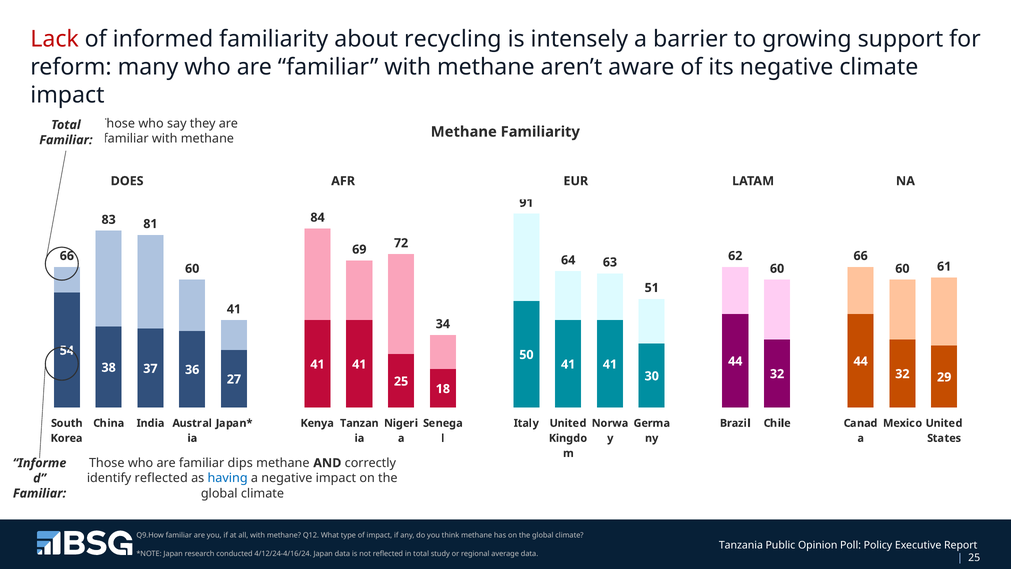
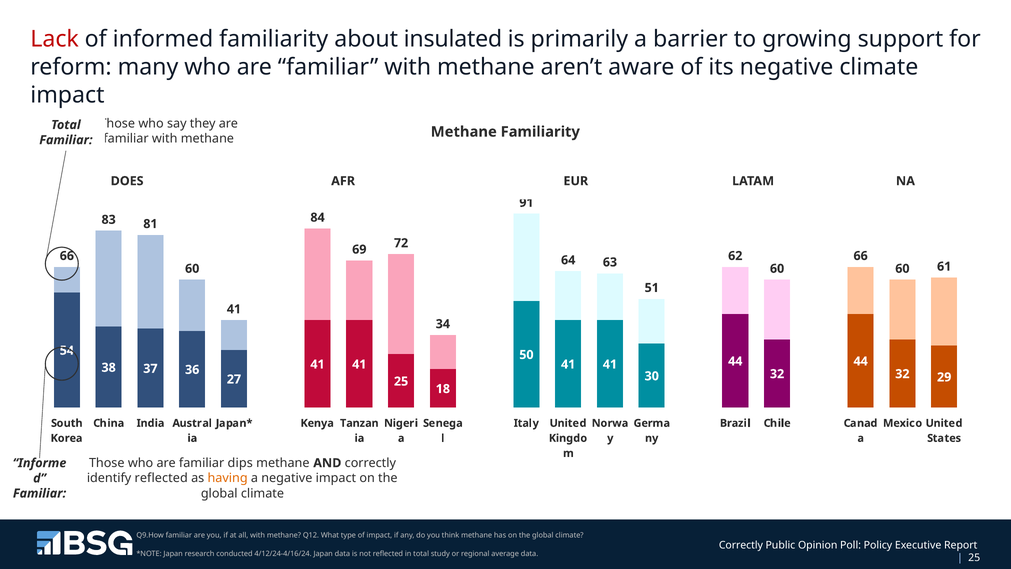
recycling: recycling -> insulated
intensely: intensely -> primarily
having colour: blue -> orange
Tanzania at (741, 545): Tanzania -> Correctly
